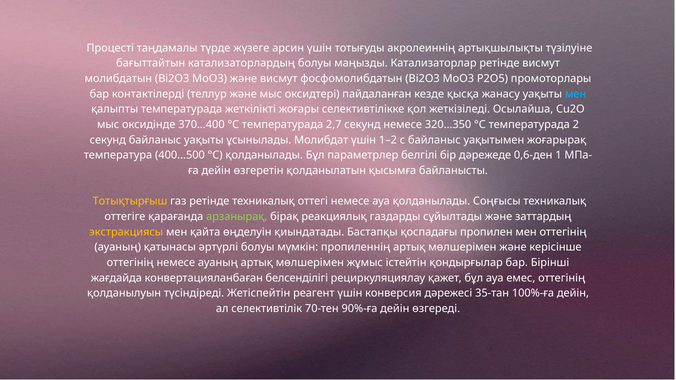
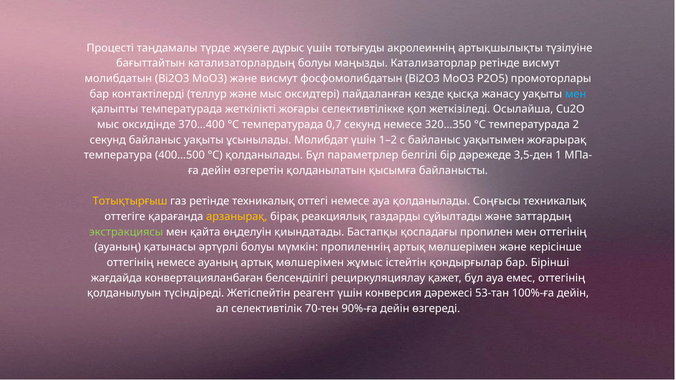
арсин: арсин -> дұрыс
2,7: 2,7 -> 0,7
0,6-ден: 0,6-ден -> 3,5-ден
арзанырақ colour: light green -> yellow
экстракциясы colour: yellow -> light green
35-тан: 35-тан -> 53-тан
